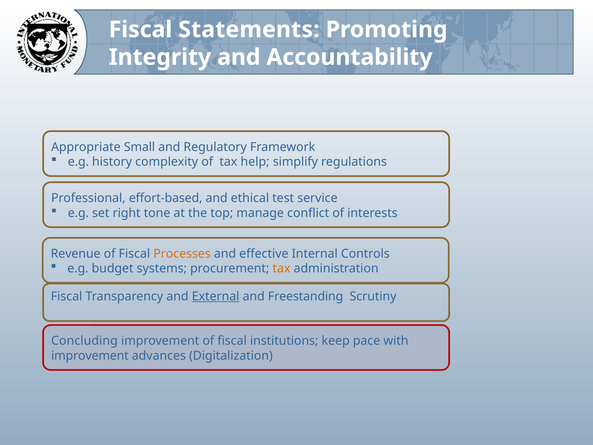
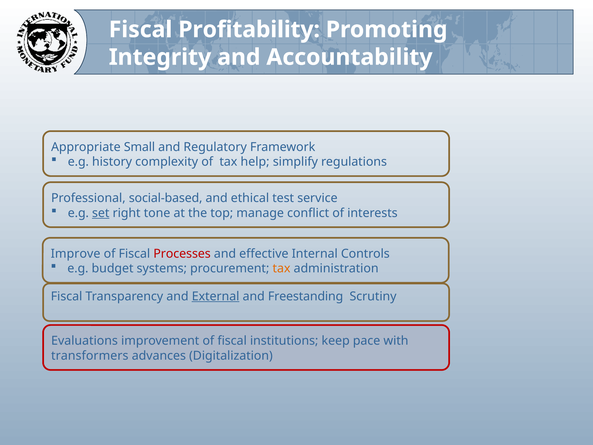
Statements: Statements -> Profitability
effort-based: effort-based -> social-based
set underline: none -> present
Revenue: Revenue -> Improve
Processes colour: orange -> red
Concluding: Concluding -> Evaluations
improvement at (90, 356): improvement -> transformers
